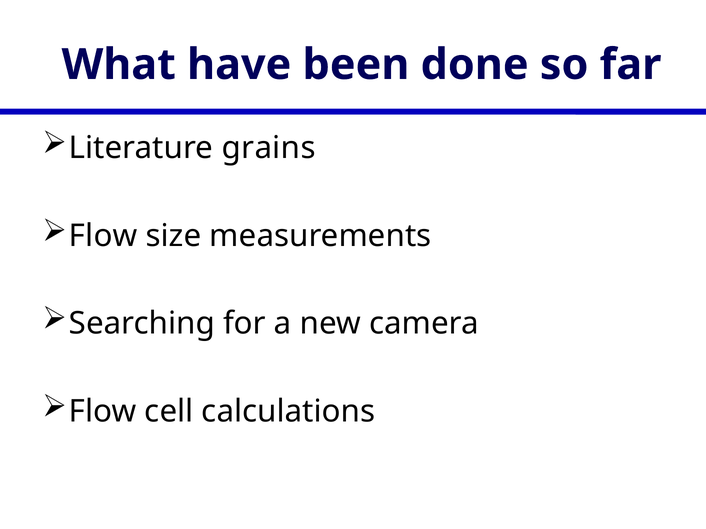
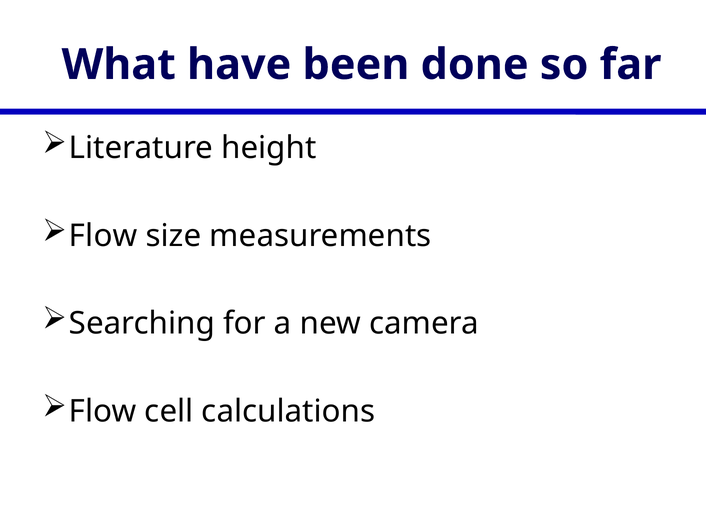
grains: grains -> height
